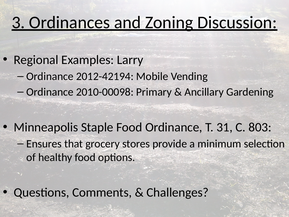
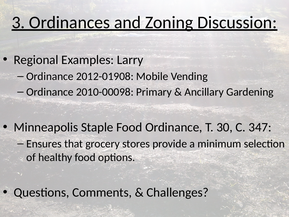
2012-42194: 2012-42194 -> 2012-01908
31: 31 -> 30
803: 803 -> 347
